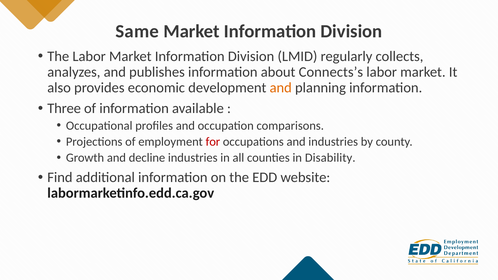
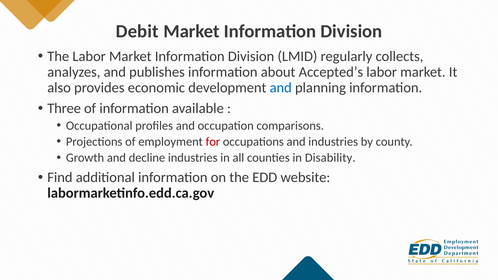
Same: Same -> Debit
Connects’s: Connects’s -> Accepted’s
and at (281, 88) colour: orange -> blue
